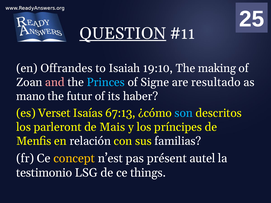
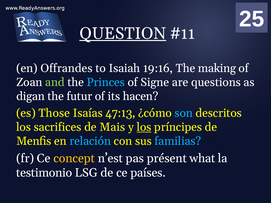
19:10: 19:10 -> 19:16
and colour: pink -> light green
resultado: resultado -> questions
mano: mano -> digan
haber: haber -> hacen
Verset: Verset -> Those
67:13: 67:13 -> 47:13
parleront: parleront -> sacrifices
los at (144, 127) underline: none -> present
relación colour: white -> light blue
familias colour: white -> light blue
autel: autel -> what
things: things -> países
